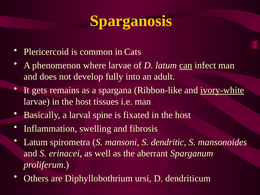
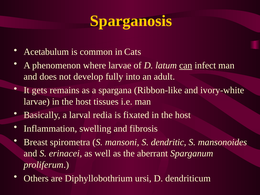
Plericercoid: Plericercoid -> Acetabulum
ivory-white underline: present -> none
spine: spine -> redia
Latum at (36, 142): Latum -> Breast
